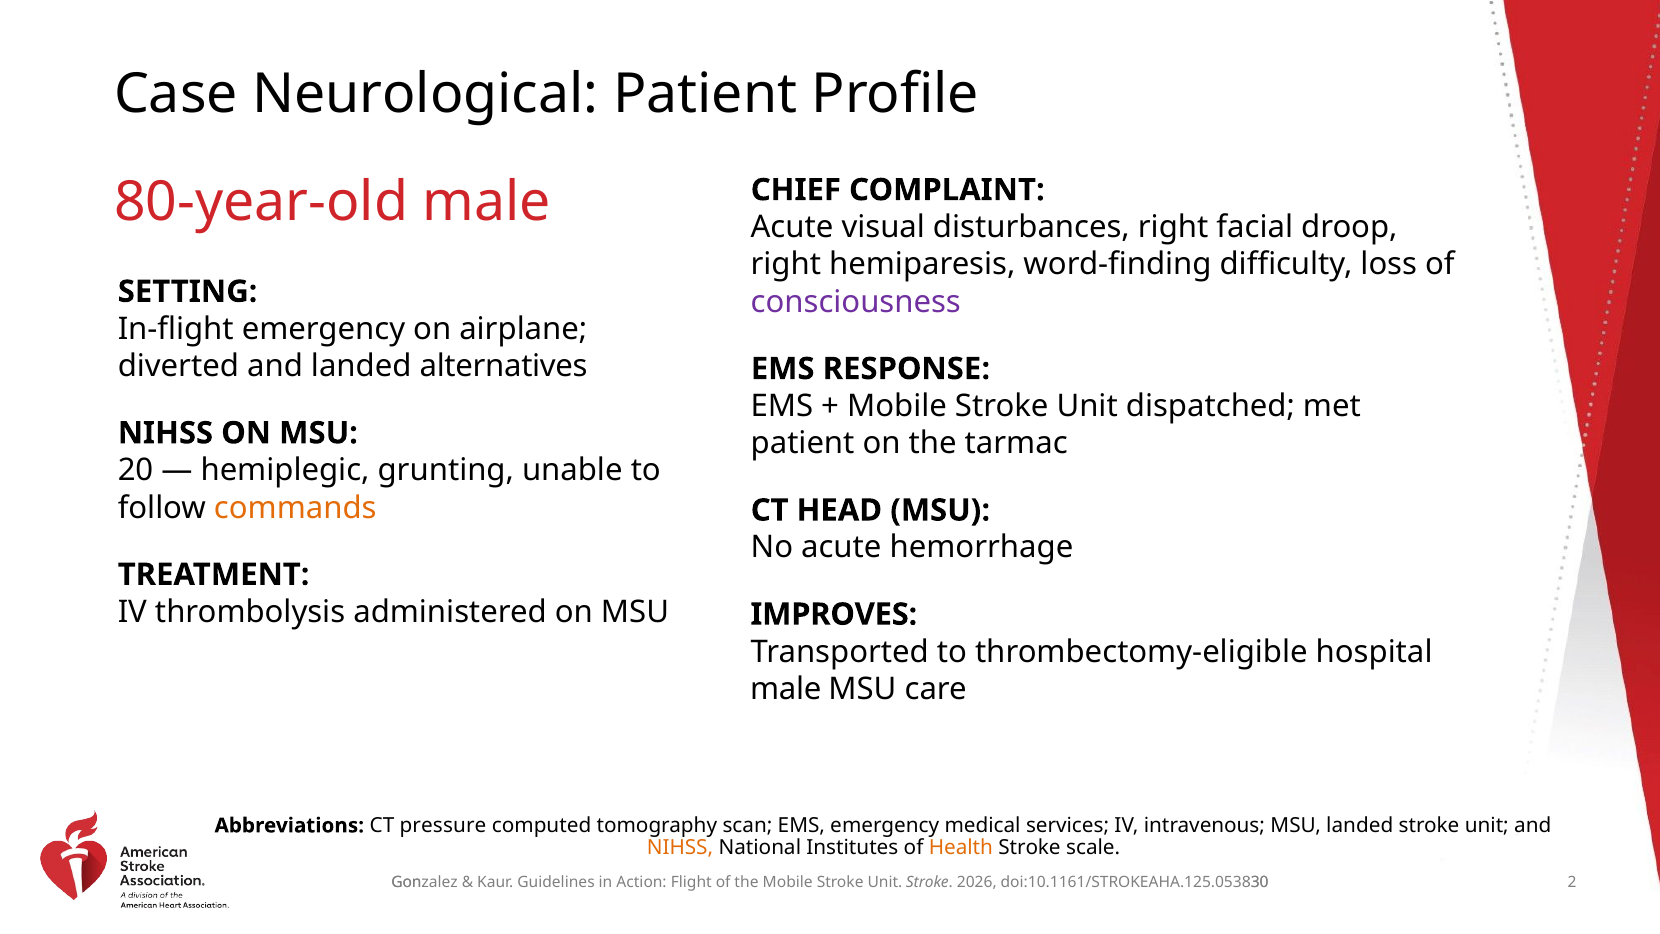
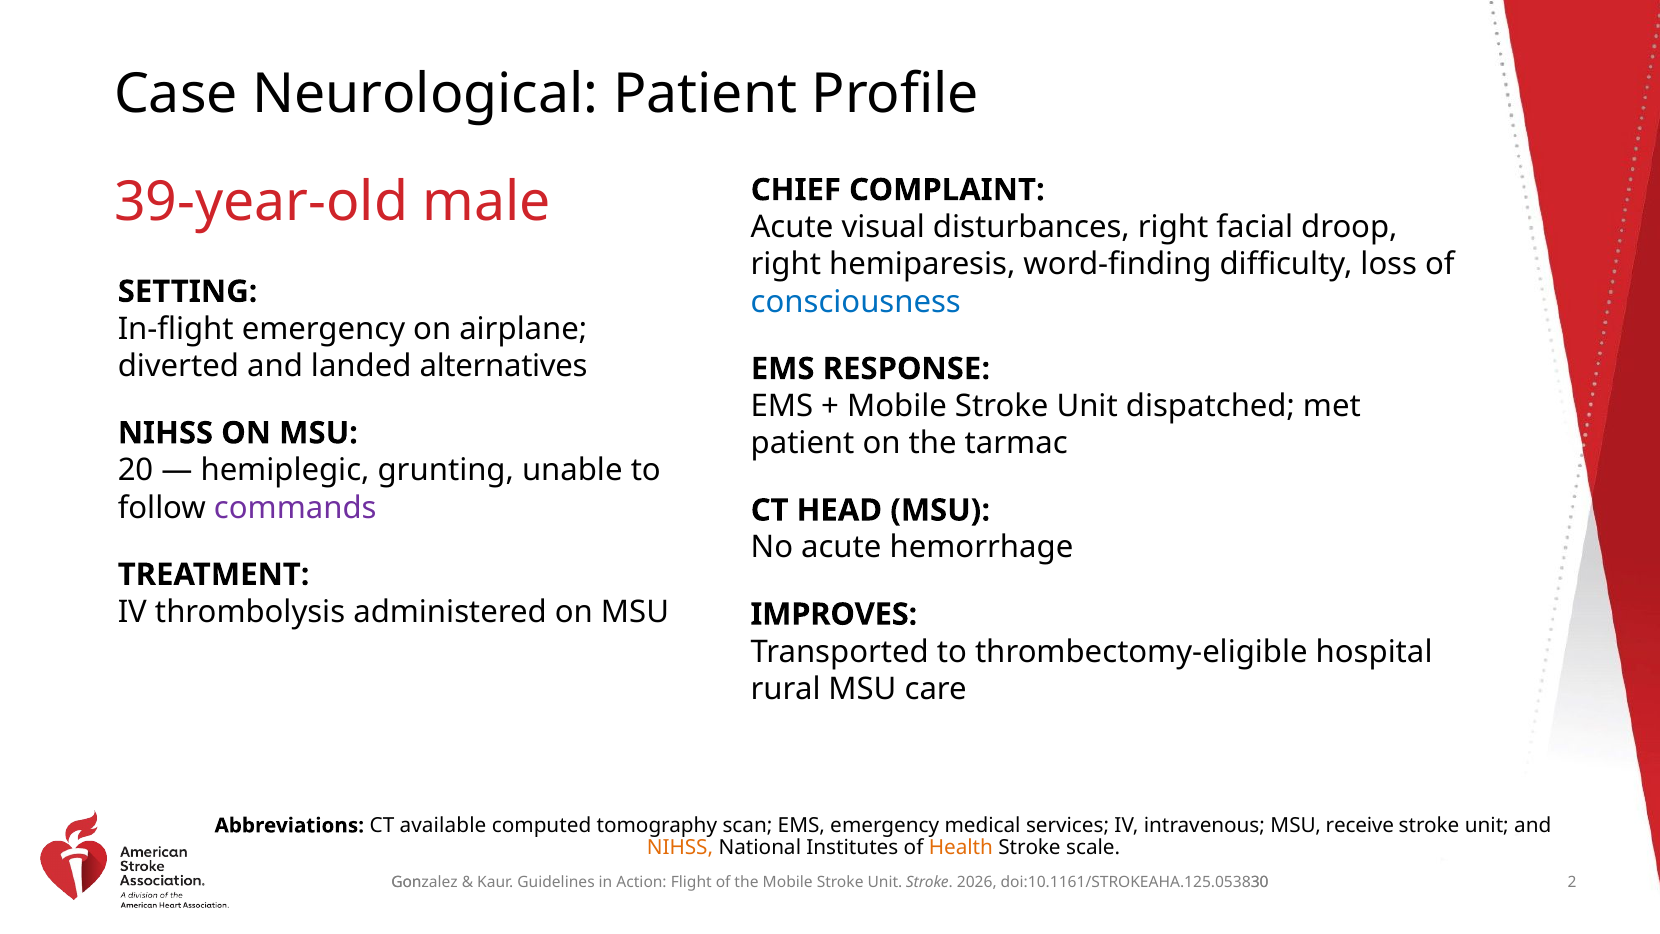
80-year-old: 80-year-old -> 39-year-old
consciousness colour: purple -> blue
commands colour: orange -> purple
male at (786, 689): male -> rural
pressure: pressure -> available
MSU landed: landed -> receive
